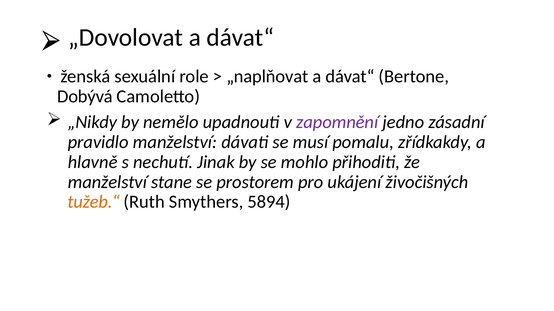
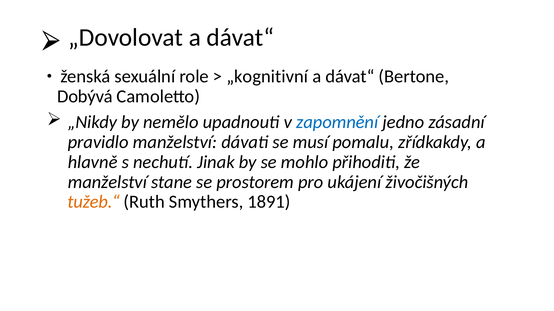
„naplňovat: „naplňovat -> „kognitivní
zapomnění colour: purple -> blue
5894: 5894 -> 1891
